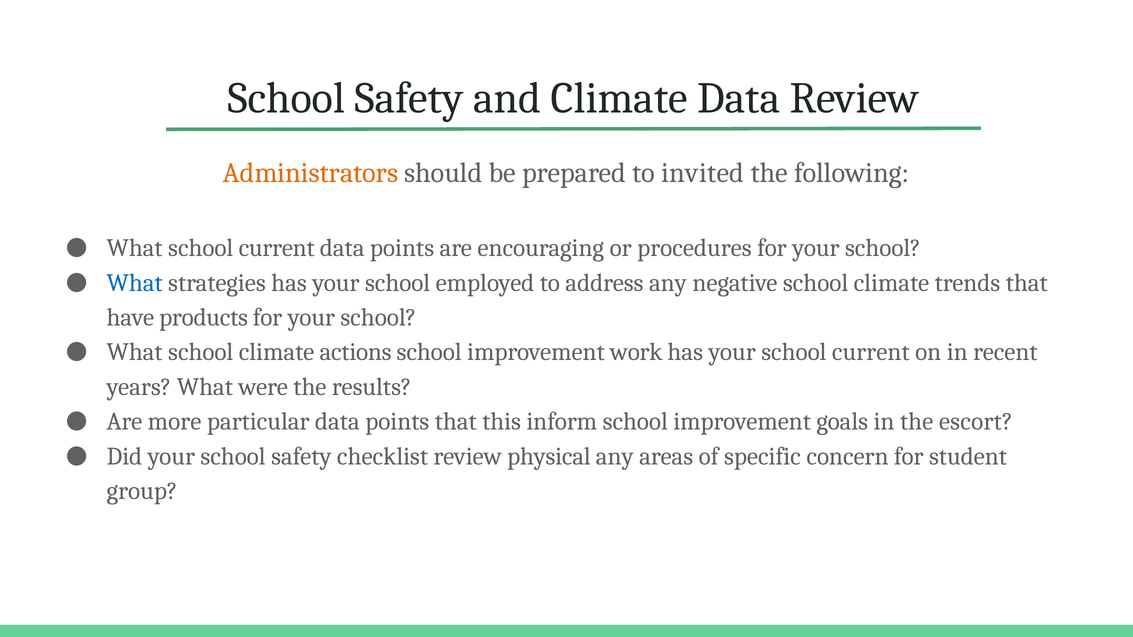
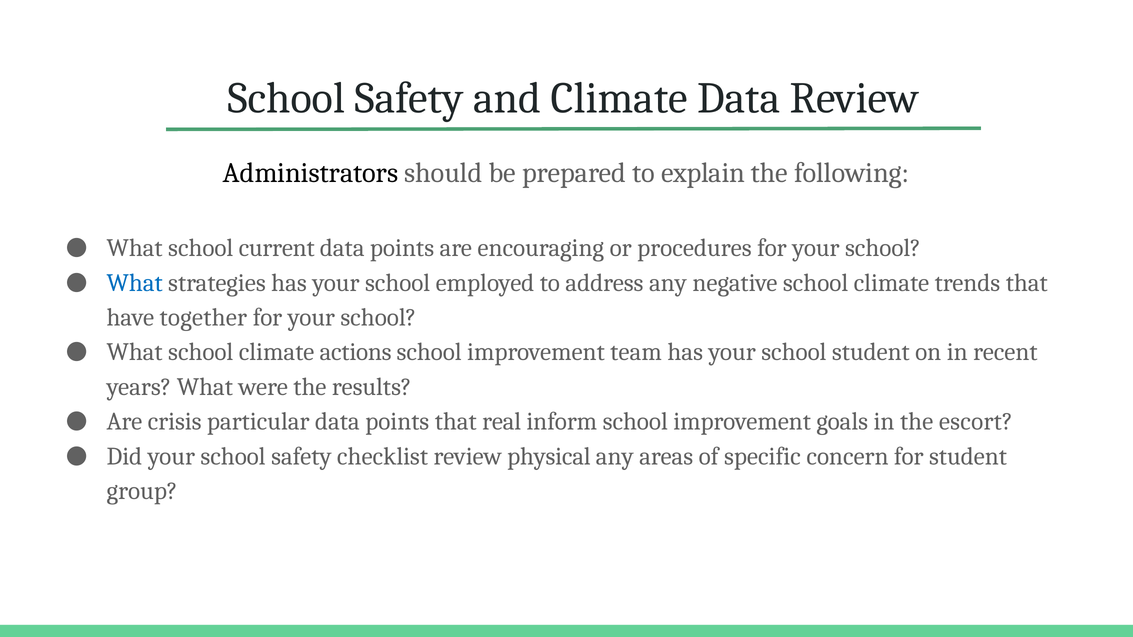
Administrators colour: orange -> black
invited: invited -> explain
products: products -> together
work: work -> team
your school current: current -> student
more: more -> crisis
this: this -> real
